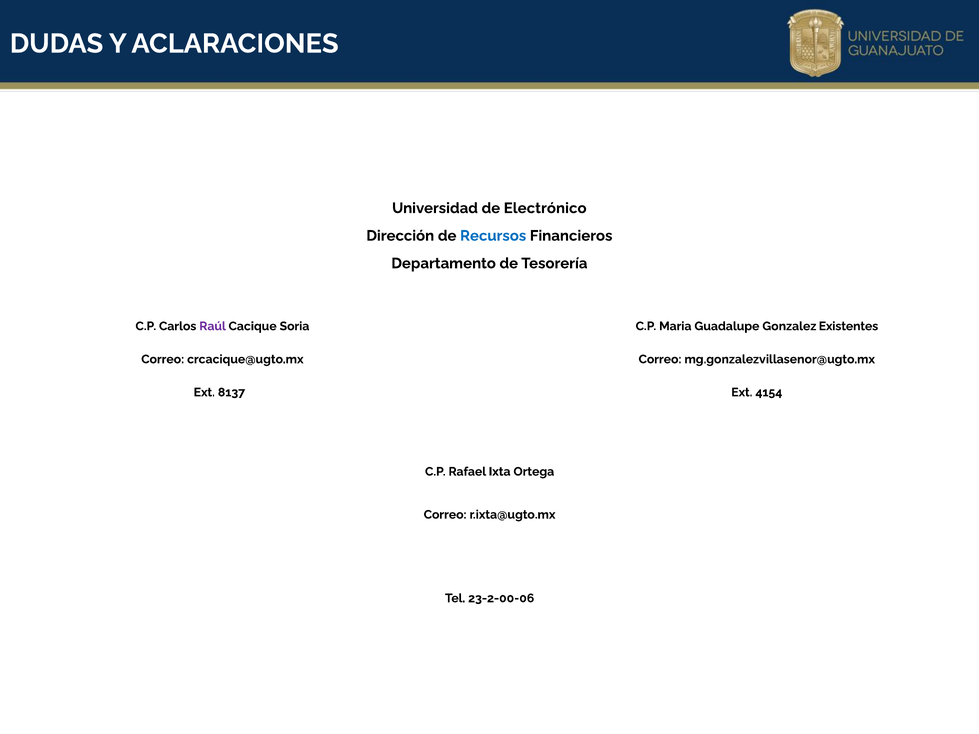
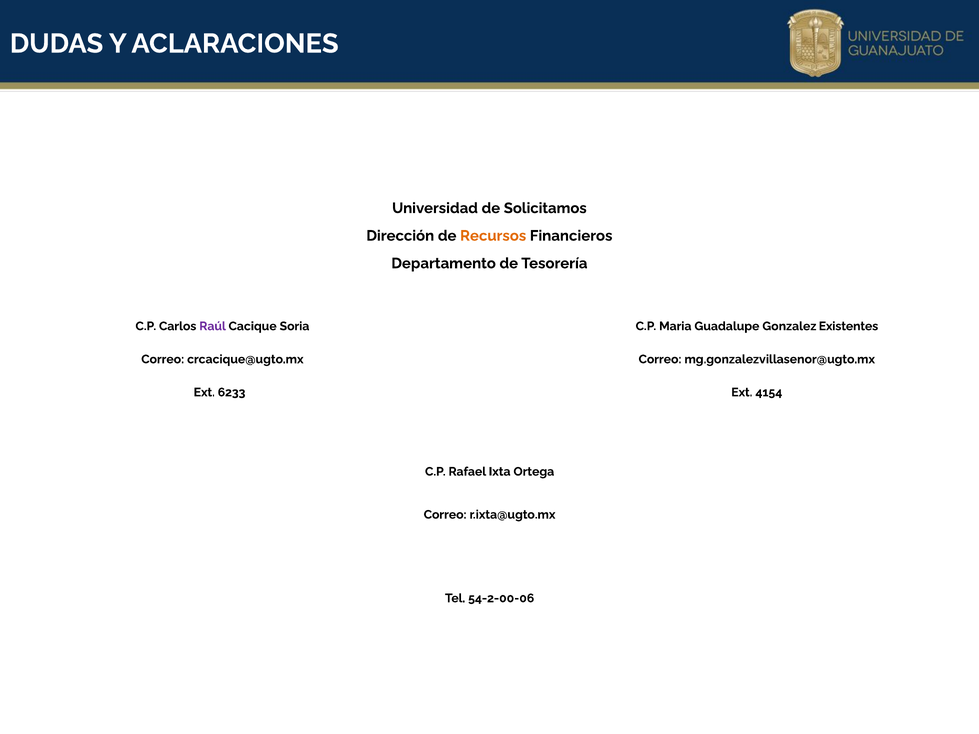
Electrónico: Electrónico -> Solicitamos
Recursos colour: blue -> orange
8137: 8137 -> 6233
23-2-00-06: 23-2-00-06 -> 54-2-00-06
